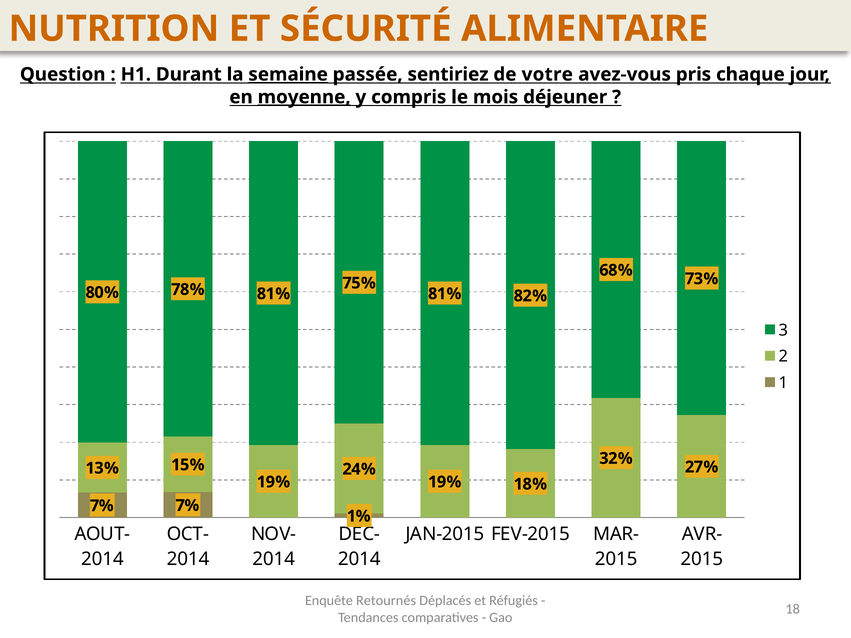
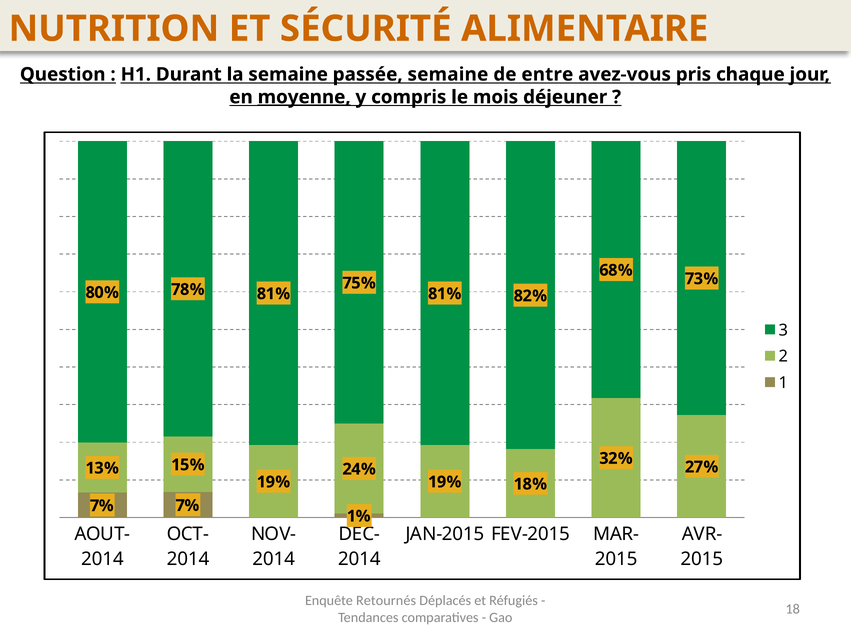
semaine at (288, 74) underline: present -> none
passée sentiriez: sentiriez -> semaine
votre: votre -> entre
